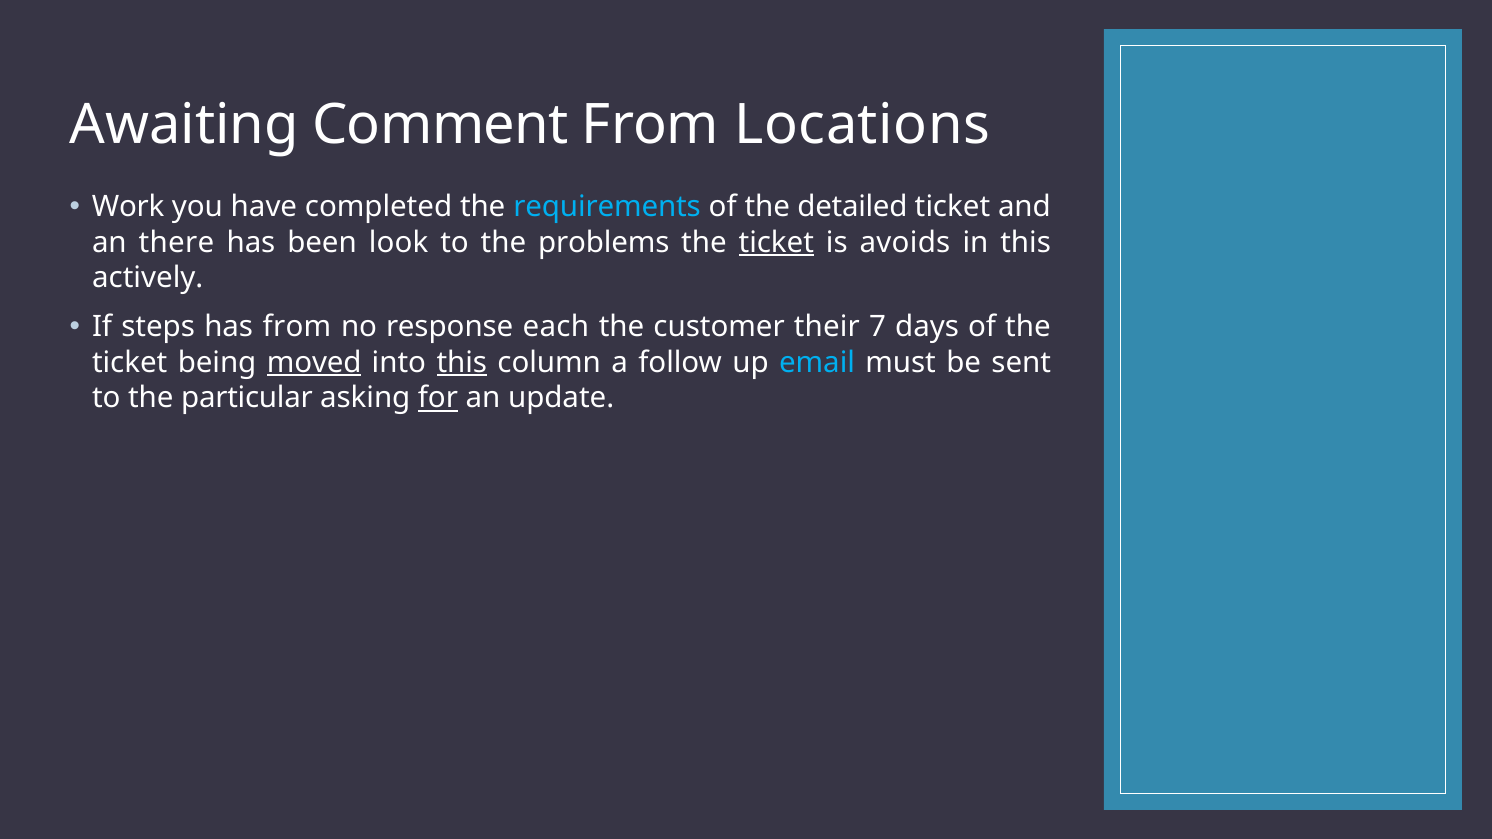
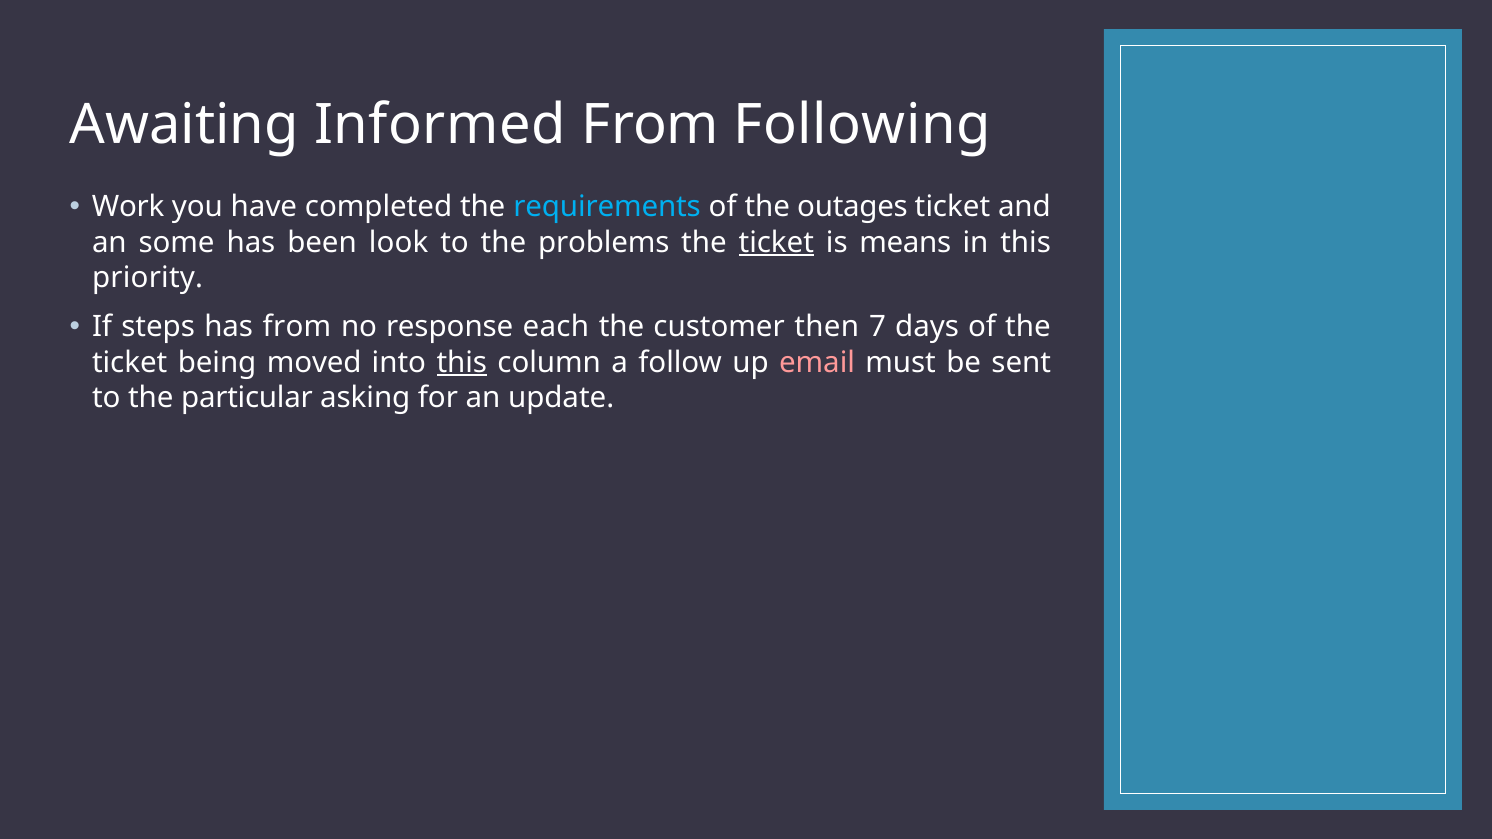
Comment: Comment -> Informed
Locations: Locations -> Following
detailed: detailed -> outages
there: there -> some
avoids: avoids -> means
actively: actively -> priority
their: their -> then
moved underline: present -> none
email colour: light blue -> pink
for underline: present -> none
